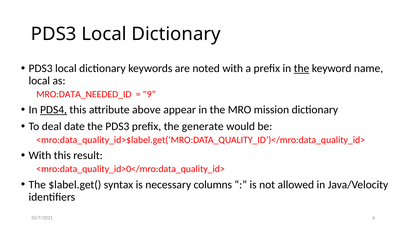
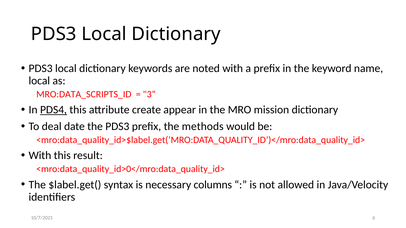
the at (302, 68) underline: present -> none
MRO:DATA_NEEDED_ID: MRO:DATA_NEEDED_ID -> MRO:DATA_SCRIPTS_ID
9“: 9“ -> 3“
above: above -> create
generate: generate -> methods
